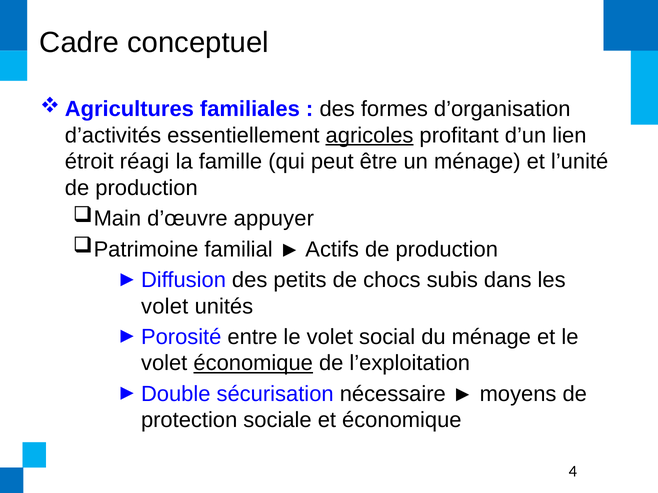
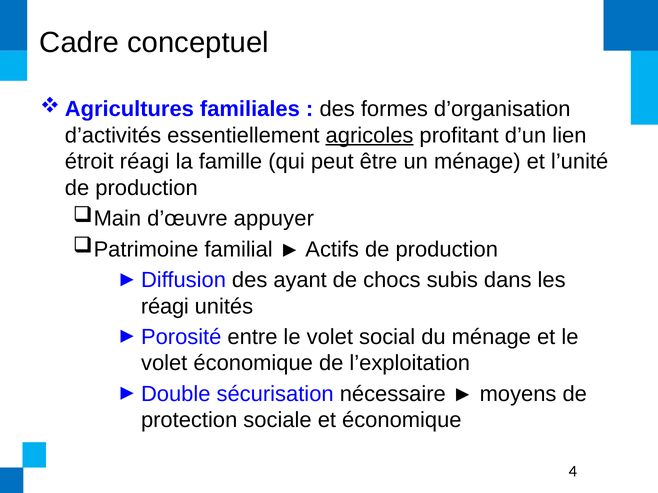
petits: petits -> ayant
volet at (165, 307): volet -> réagi
économique at (253, 364) underline: present -> none
